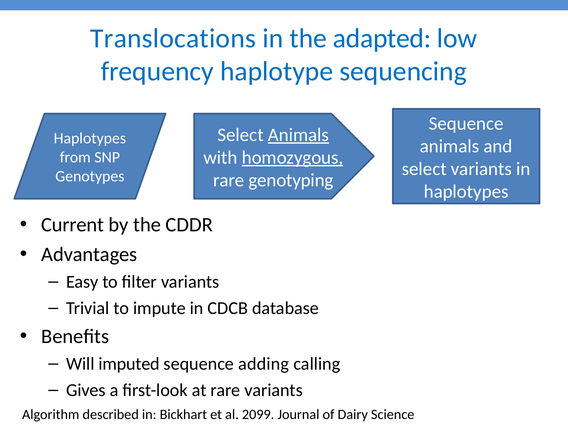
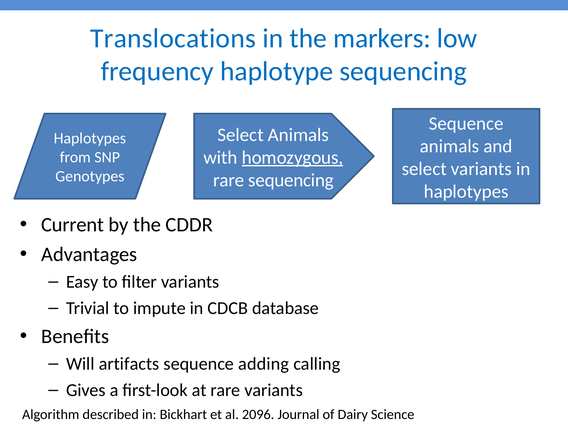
adapted: adapted -> markers
Animals at (298, 135) underline: present -> none
rare genotyping: genotyping -> sequencing
imputed: imputed -> artifacts
2099: 2099 -> 2096
